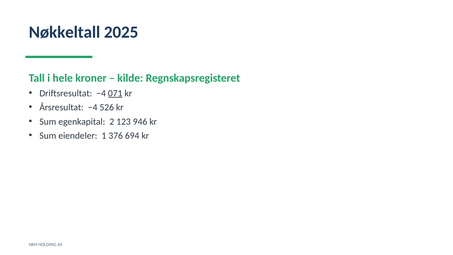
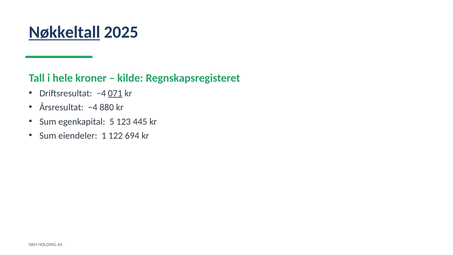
Nøkkeltall underline: none -> present
526: 526 -> 880
2: 2 -> 5
946: 946 -> 445
376: 376 -> 122
